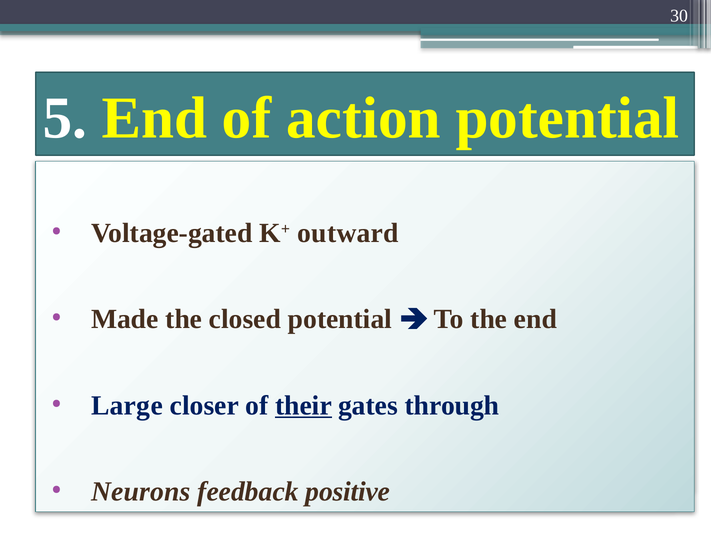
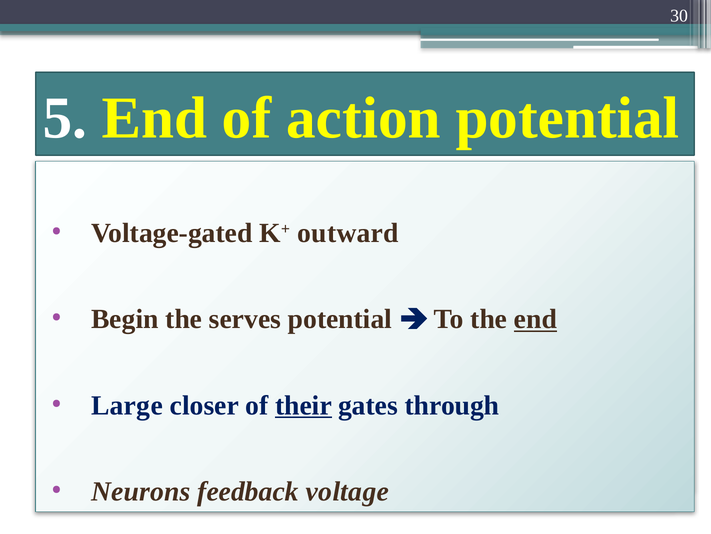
Made: Made -> Begin
closed: closed -> serves
end at (535, 319) underline: none -> present
positive: positive -> voltage
